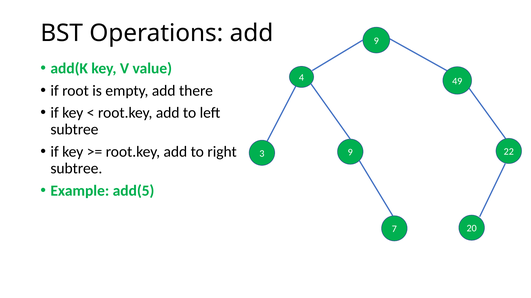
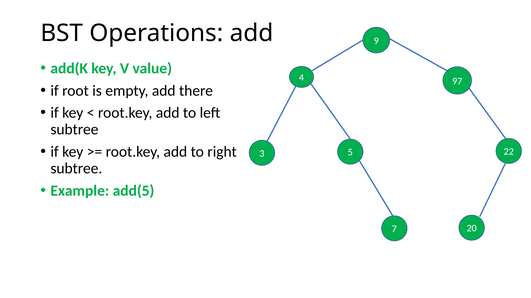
49: 49 -> 97
3 9: 9 -> 5
